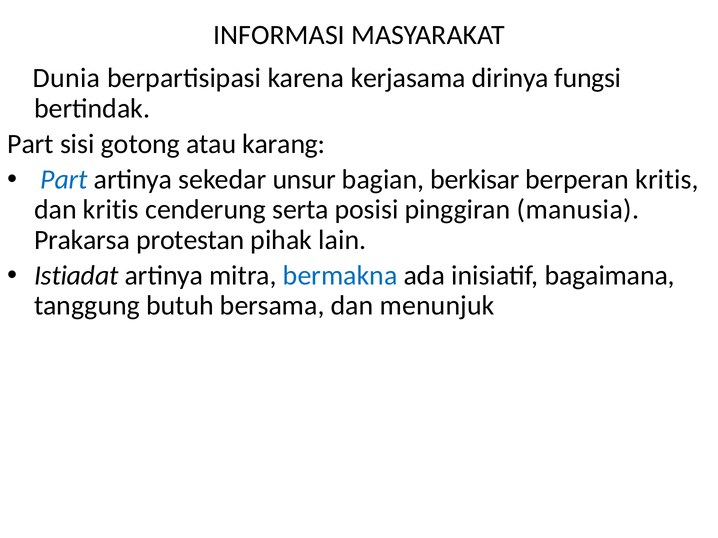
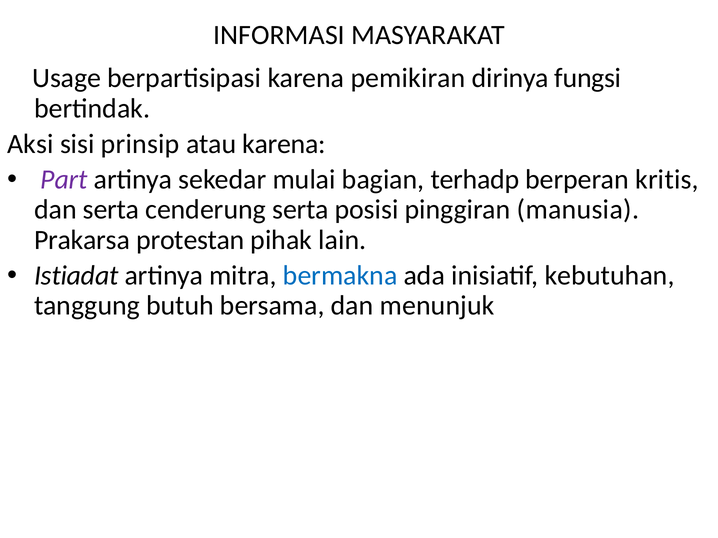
Dunia: Dunia -> Usage
kerjasama: kerjasama -> pemikiran
Part at (30, 144): Part -> Aksi
gotong: gotong -> prinsip
atau karang: karang -> karena
Part at (64, 180) colour: blue -> purple
unsur: unsur -> mulai
berkisar: berkisar -> terhadp
dan kritis: kritis -> serta
bagaimana: bagaimana -> kebutuhan
